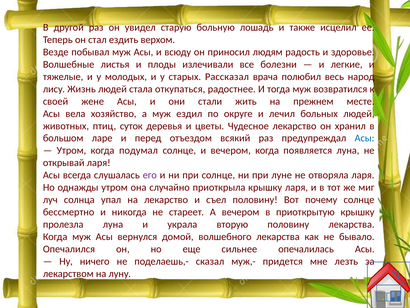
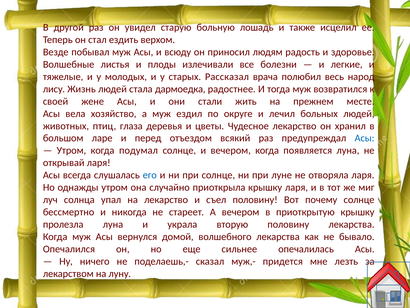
откупаться: откупаться -> дармоедка
суток: суток -> глаза
его colour: purple -> blue
